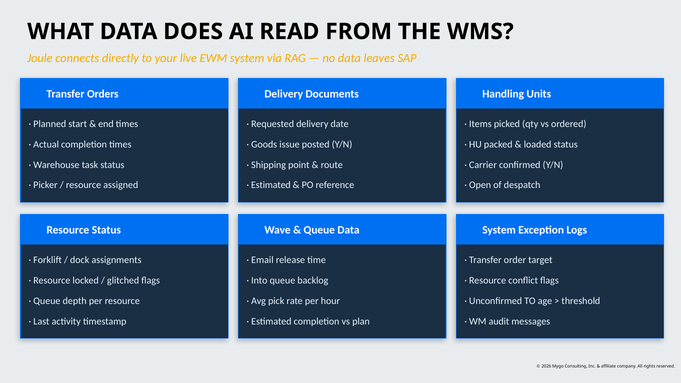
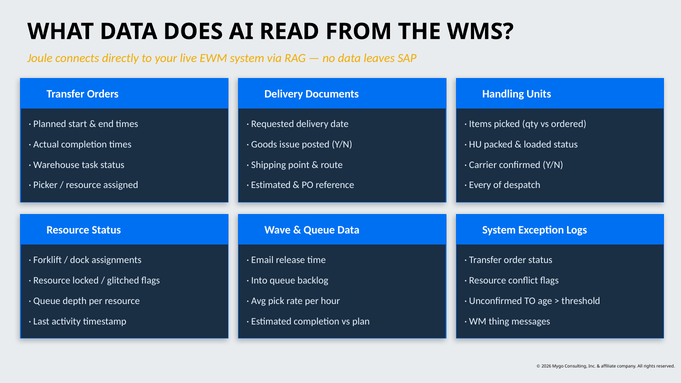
Open: Open -> Every
order target: target -> status
audit: audit -> thing
